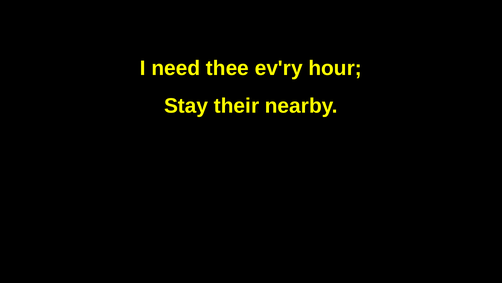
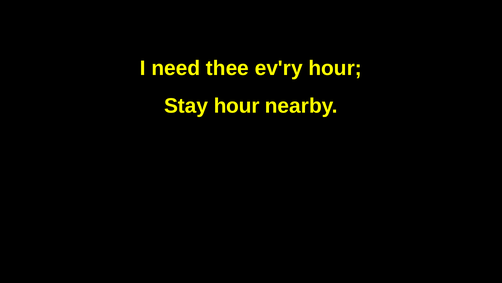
Stay their: their -> hour
